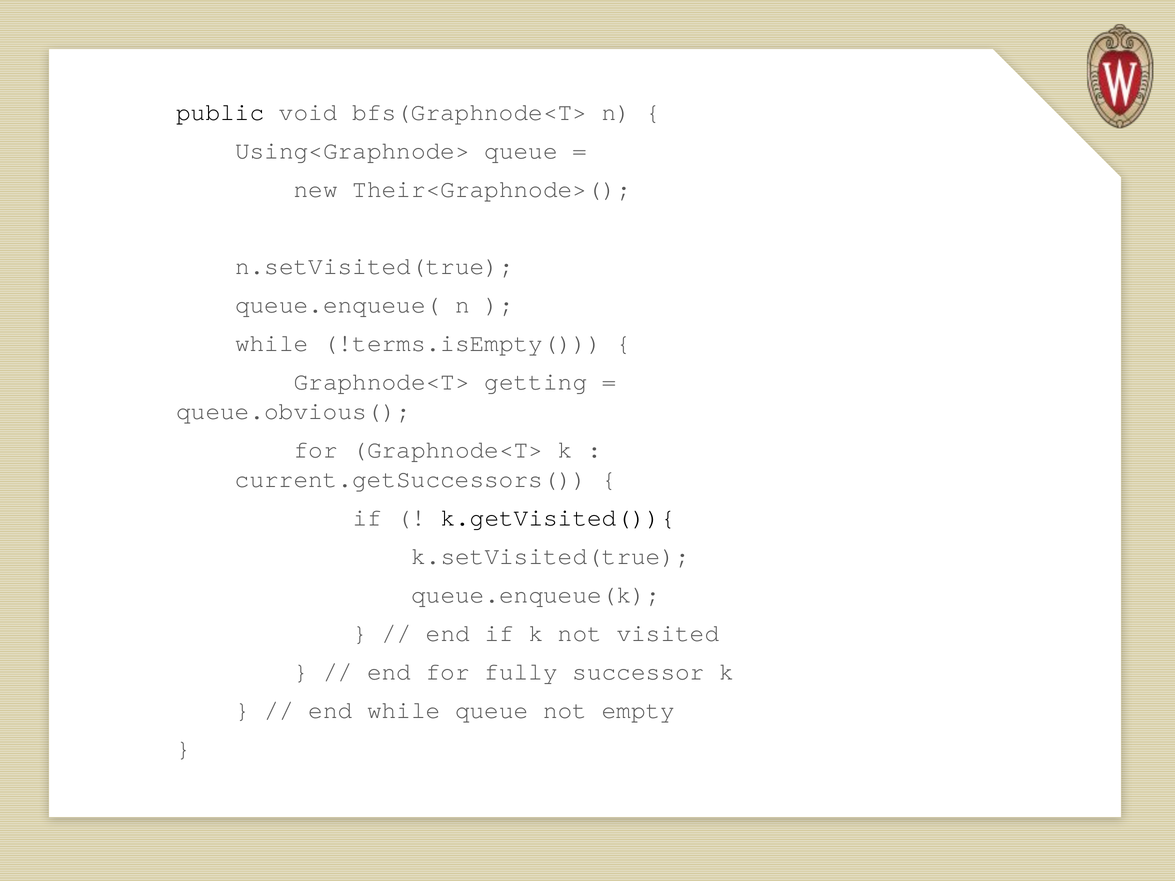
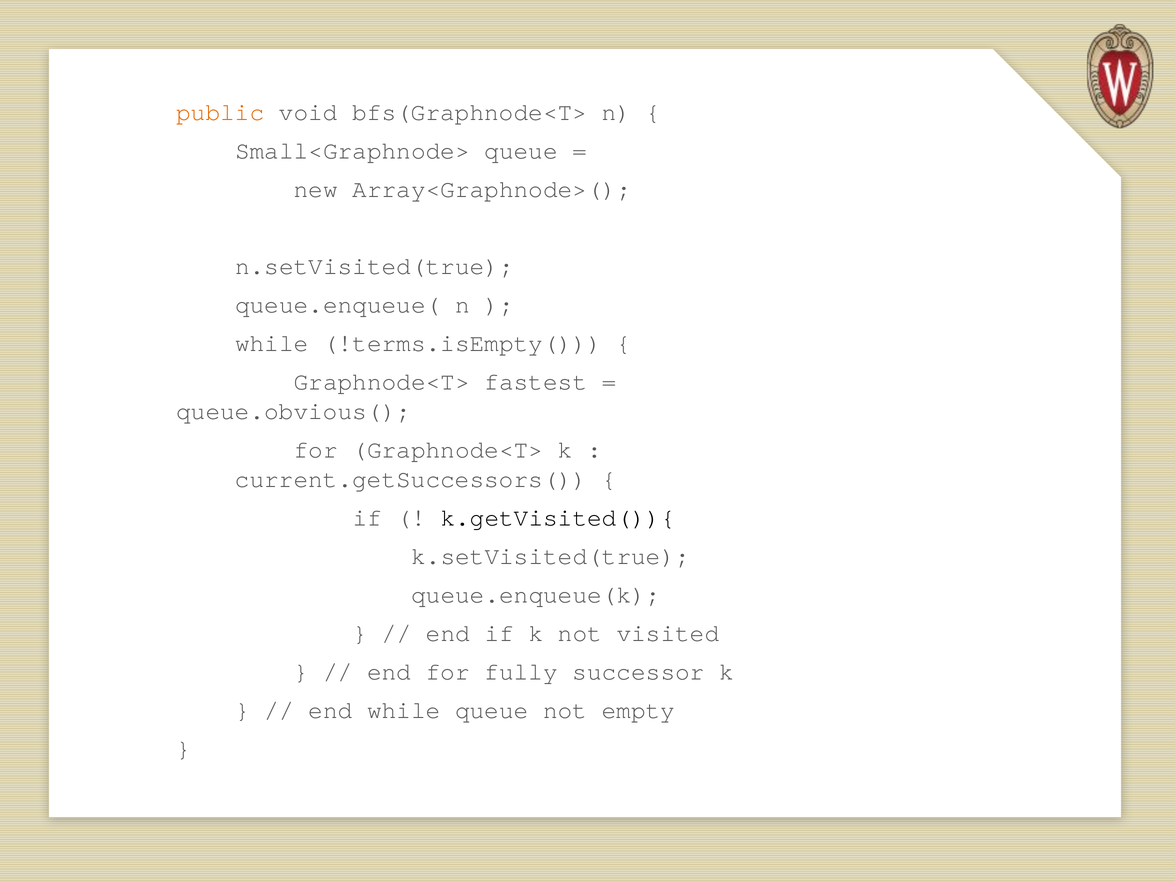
public colour: black -> orange
Using<Graphnode>: Using<Graphnode> -> Small<Graphnode>
Their<Graphnode>(: Their<Graphnode>( -> Array<Graphnode>(
getting: getting -> fastest
